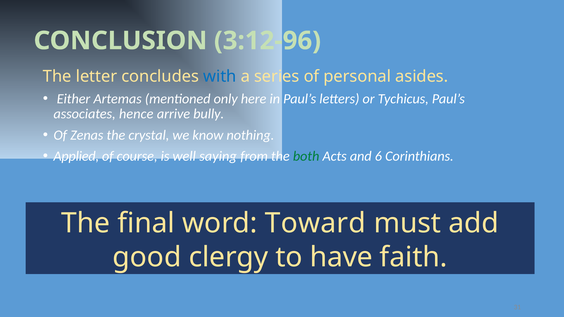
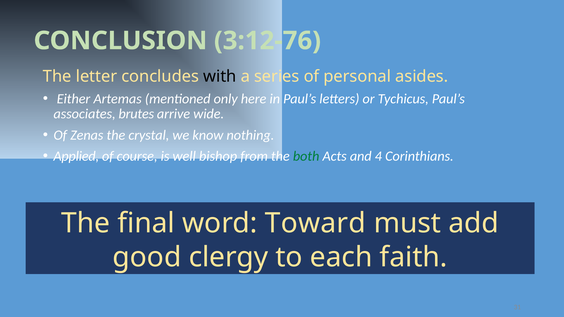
3:12-96: 3:12-96 -> 3:12-76
with colour: blue -> black
hence: hence -> brutes
bully: bully -> wide
saying: saying -> bishop
6: 6 -> 4
have: have -> each
